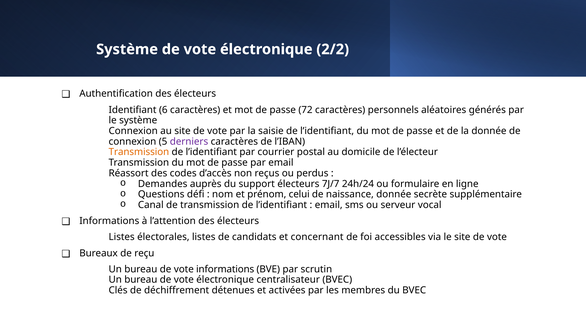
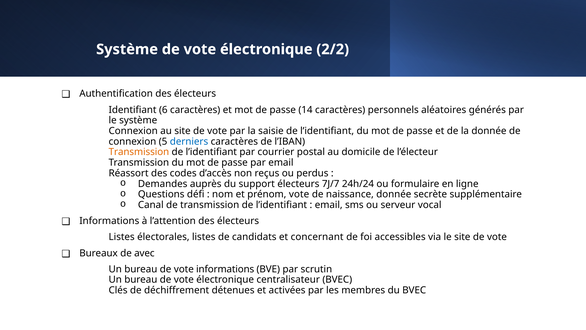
72: 72 -> 14
derniers colour: purple -> blue
prénom celui: celui -> vote
reçu: reçu -> avec
